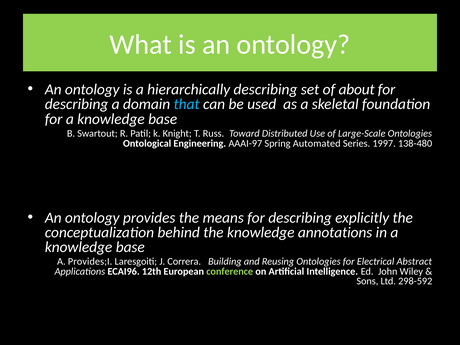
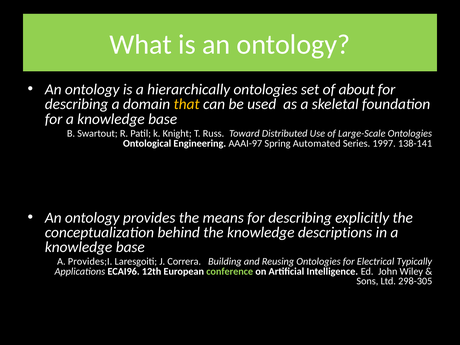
hierarchically describing: describing -> ontologies
that colour: light blue -> yellow
138-480: 138-480 -> 138-141
annotations: annotations -> descriptions
Abstract: Abstract -> Typically
298-592: 298-592 -> 298-305
